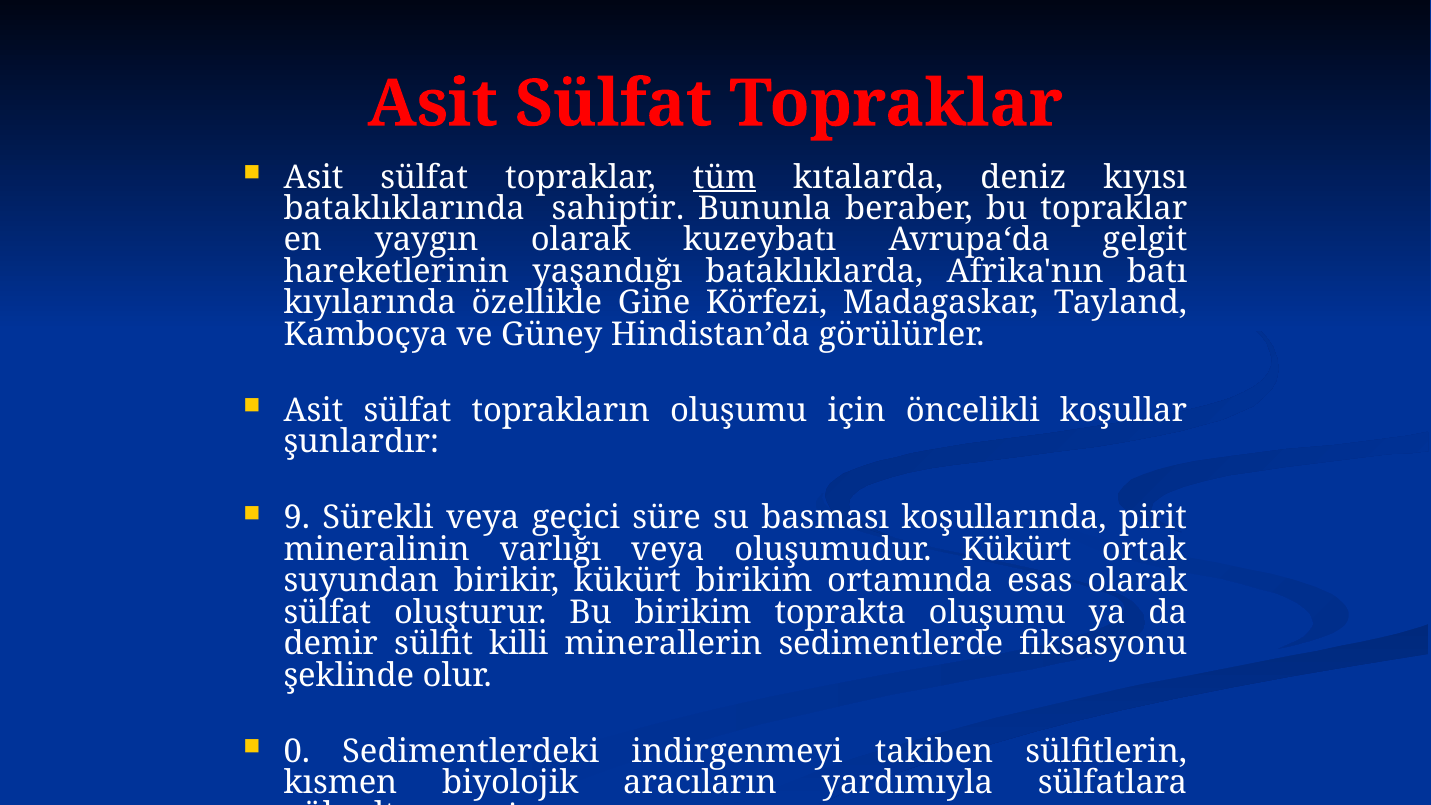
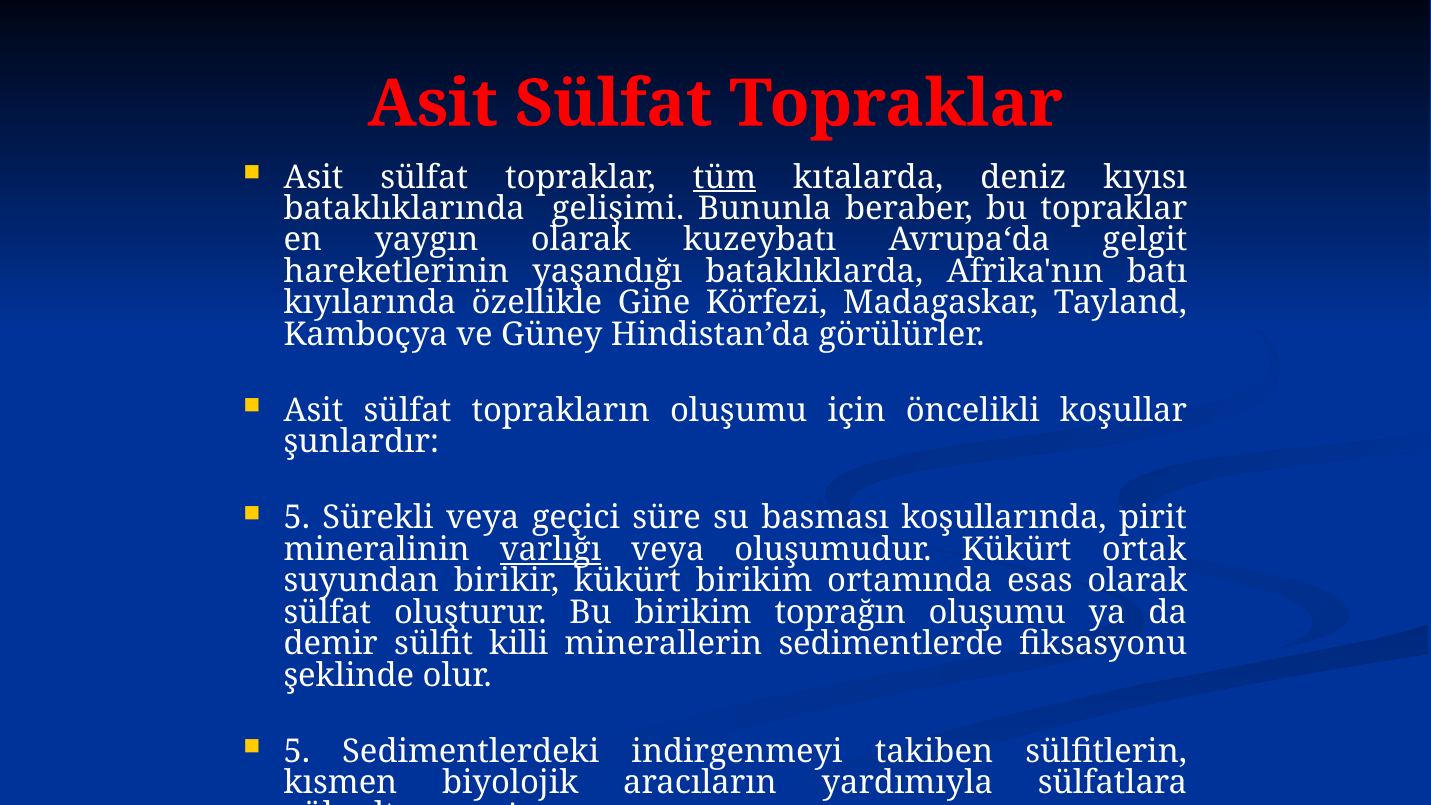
sahiptir: sahiptir -> gelişimi
9 at (297, 518): 9 -> 5
varlığı underline: none -> present
toprakta: toprakta -> toprağın
0 at (297, 751): 0 -> 5
